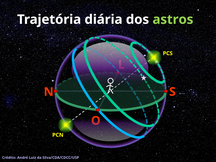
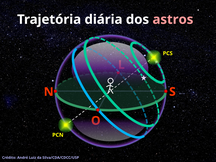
astros colour: light green -> pink
